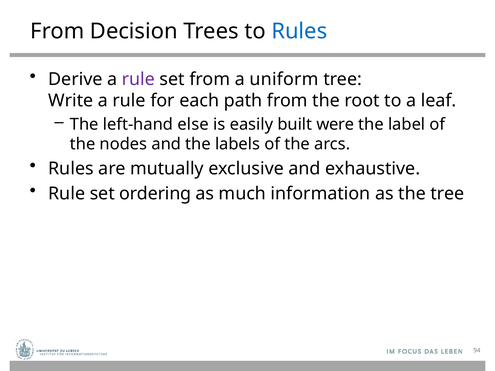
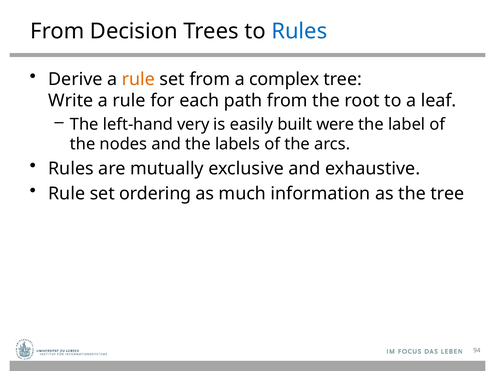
rule at (138, 79) colour: purple -> orange
uniform: uniform -> complex
else: else -> very
